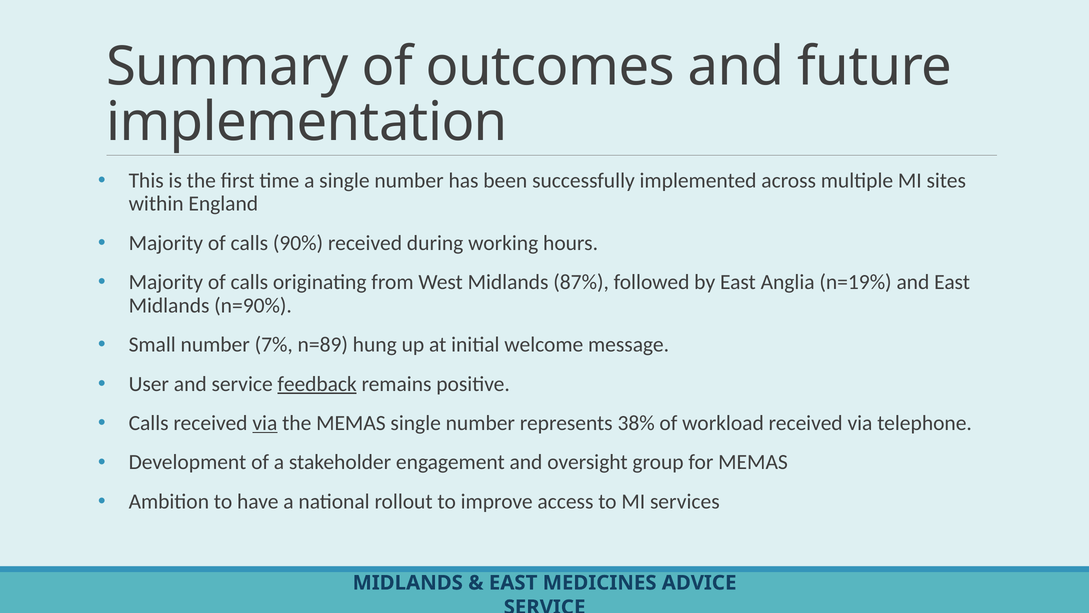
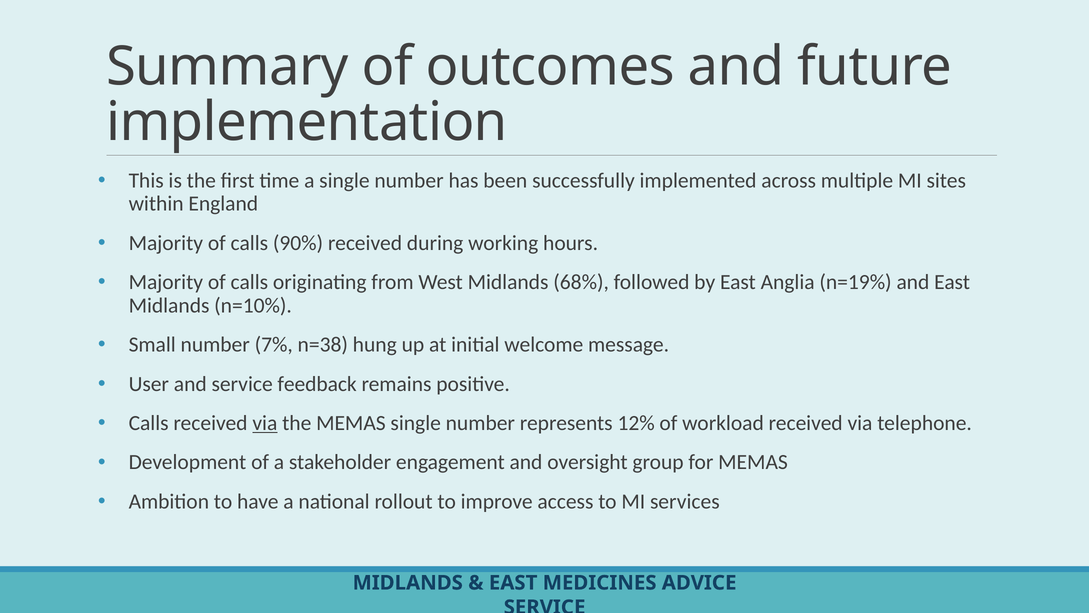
87%: 87% -> 68%
n=90%: n=90% -> n=10%
n=89: n=89 -> n=38
feedback underline: present -> none
38%: 38% -> 12%
